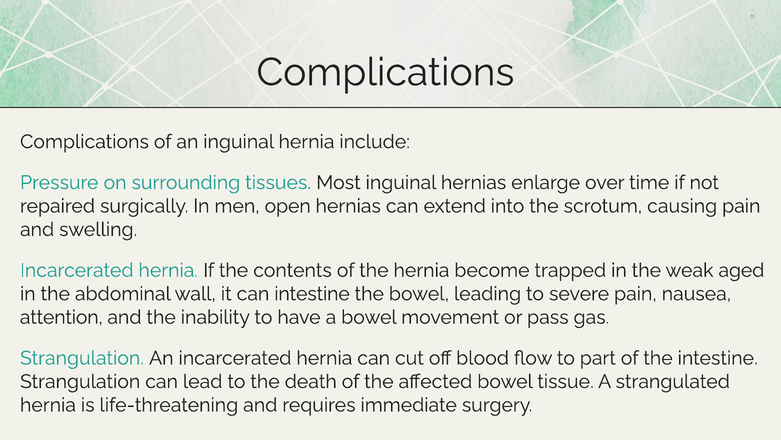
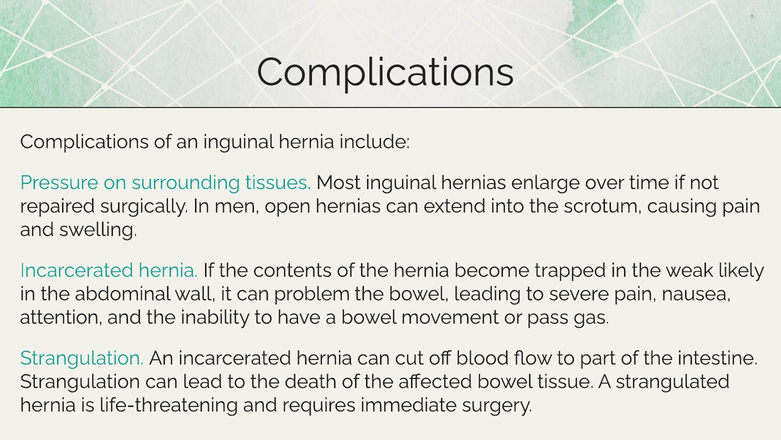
aged: aged -> likely
can intestine: intestine -> problem
